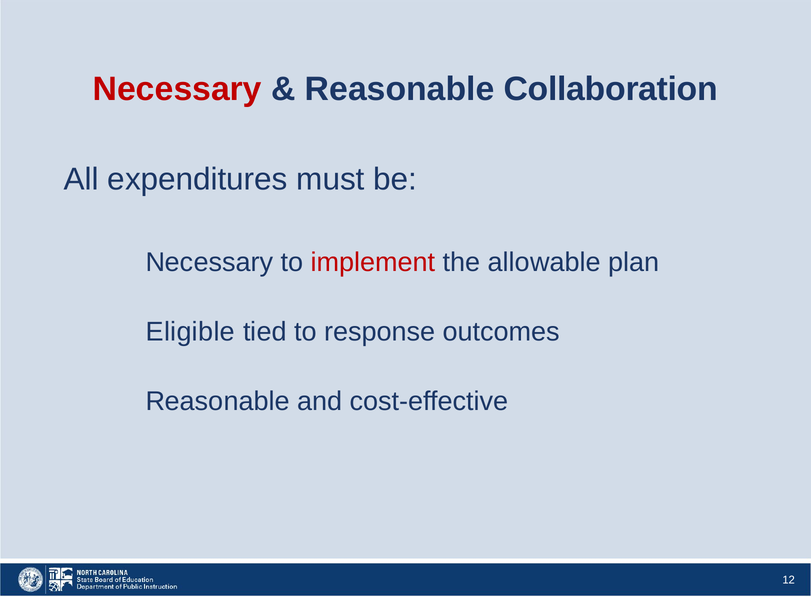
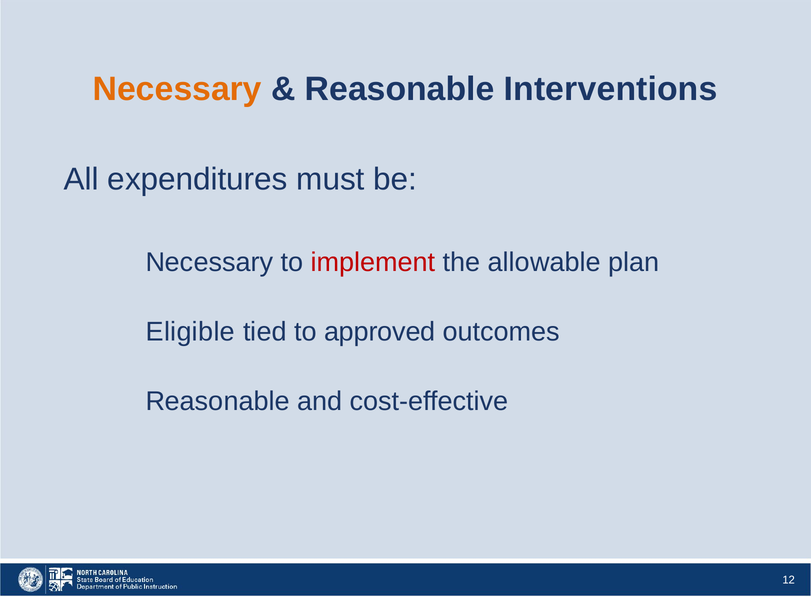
Necessary at (177, 89) colour: red -> orange
Collaboration: Collaboration -> Interventions
response: response -> approved
